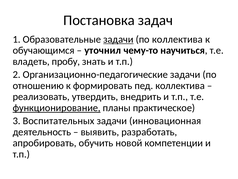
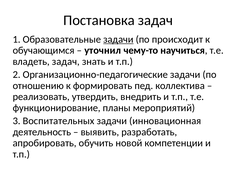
по коллектива: коллектива -> происходит
владеть пробу: пробу -> задач
функционирование underline: present -> none
практическое: практическое -> мероприятий
